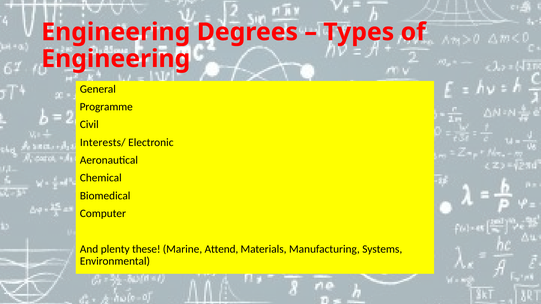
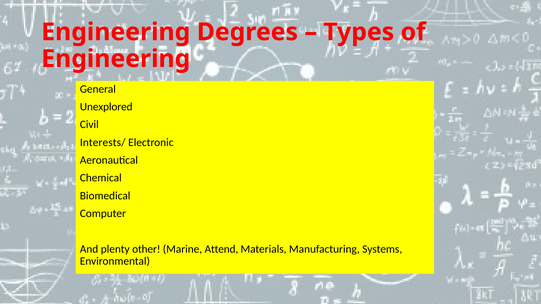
Programme: Programme -> Unexplored
these: these -> other
